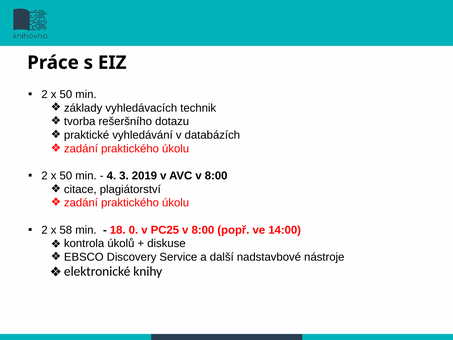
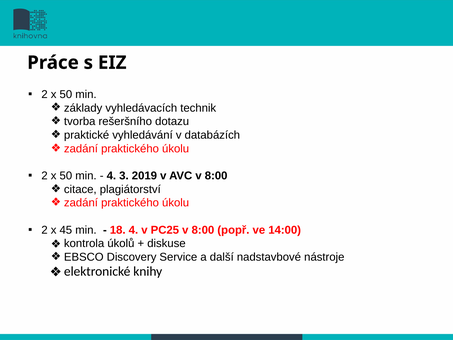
58: 58 -> 45
18 0: 0 -> 4
